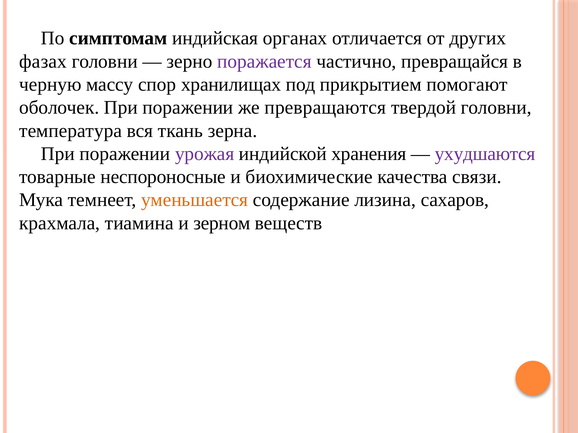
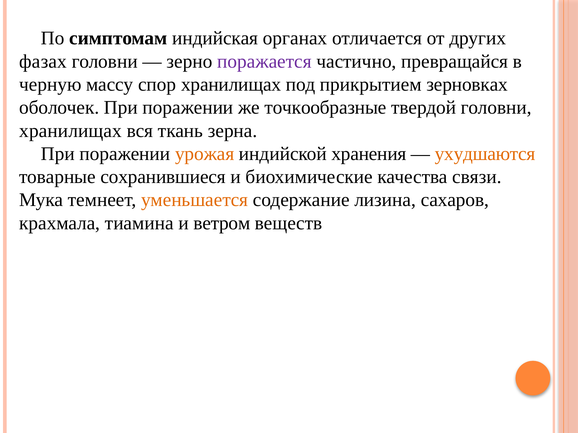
помогают: помогают -> зерновках
превращаются: превращаются -> точкообразные
температура at (71, 131): температура -> хранилищах
урожая colour: purple -> orange
ухудшаются colour: purple -> orange
неспороносные: неспороносные -> сохранившиеся
зерном: зерном -> ветром
